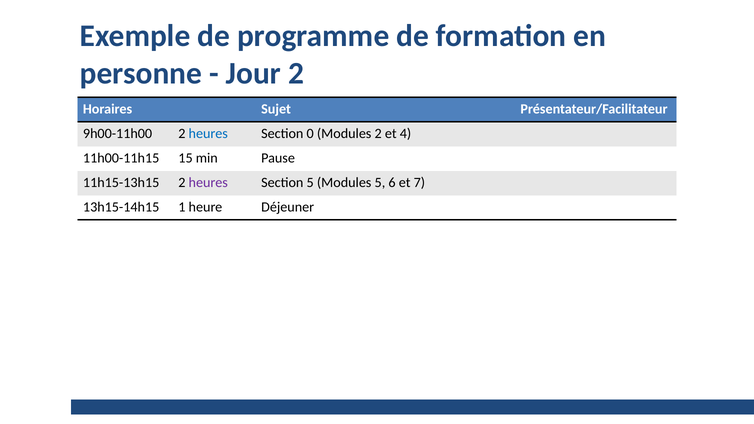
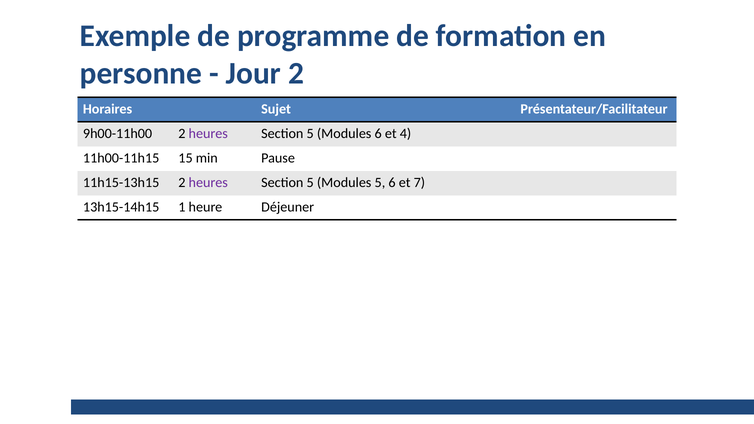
heures at (208, 134) colour: blue -> purple
0 at (310, 134): 0 -> 5
Modules 2: 2 -> 6
